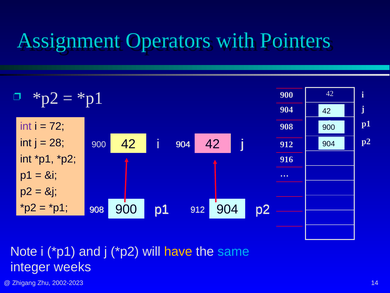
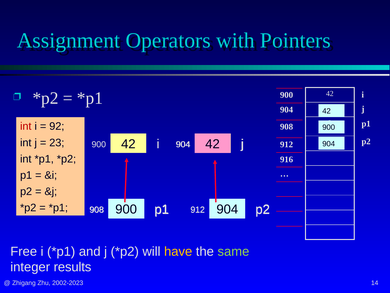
int at (26, 126) colour: purple -> red
72: 72 -> 92
28: 28 -> 23
Note: Note -> Free
same colour: light blue -> light green
weeks: weeks -> results
